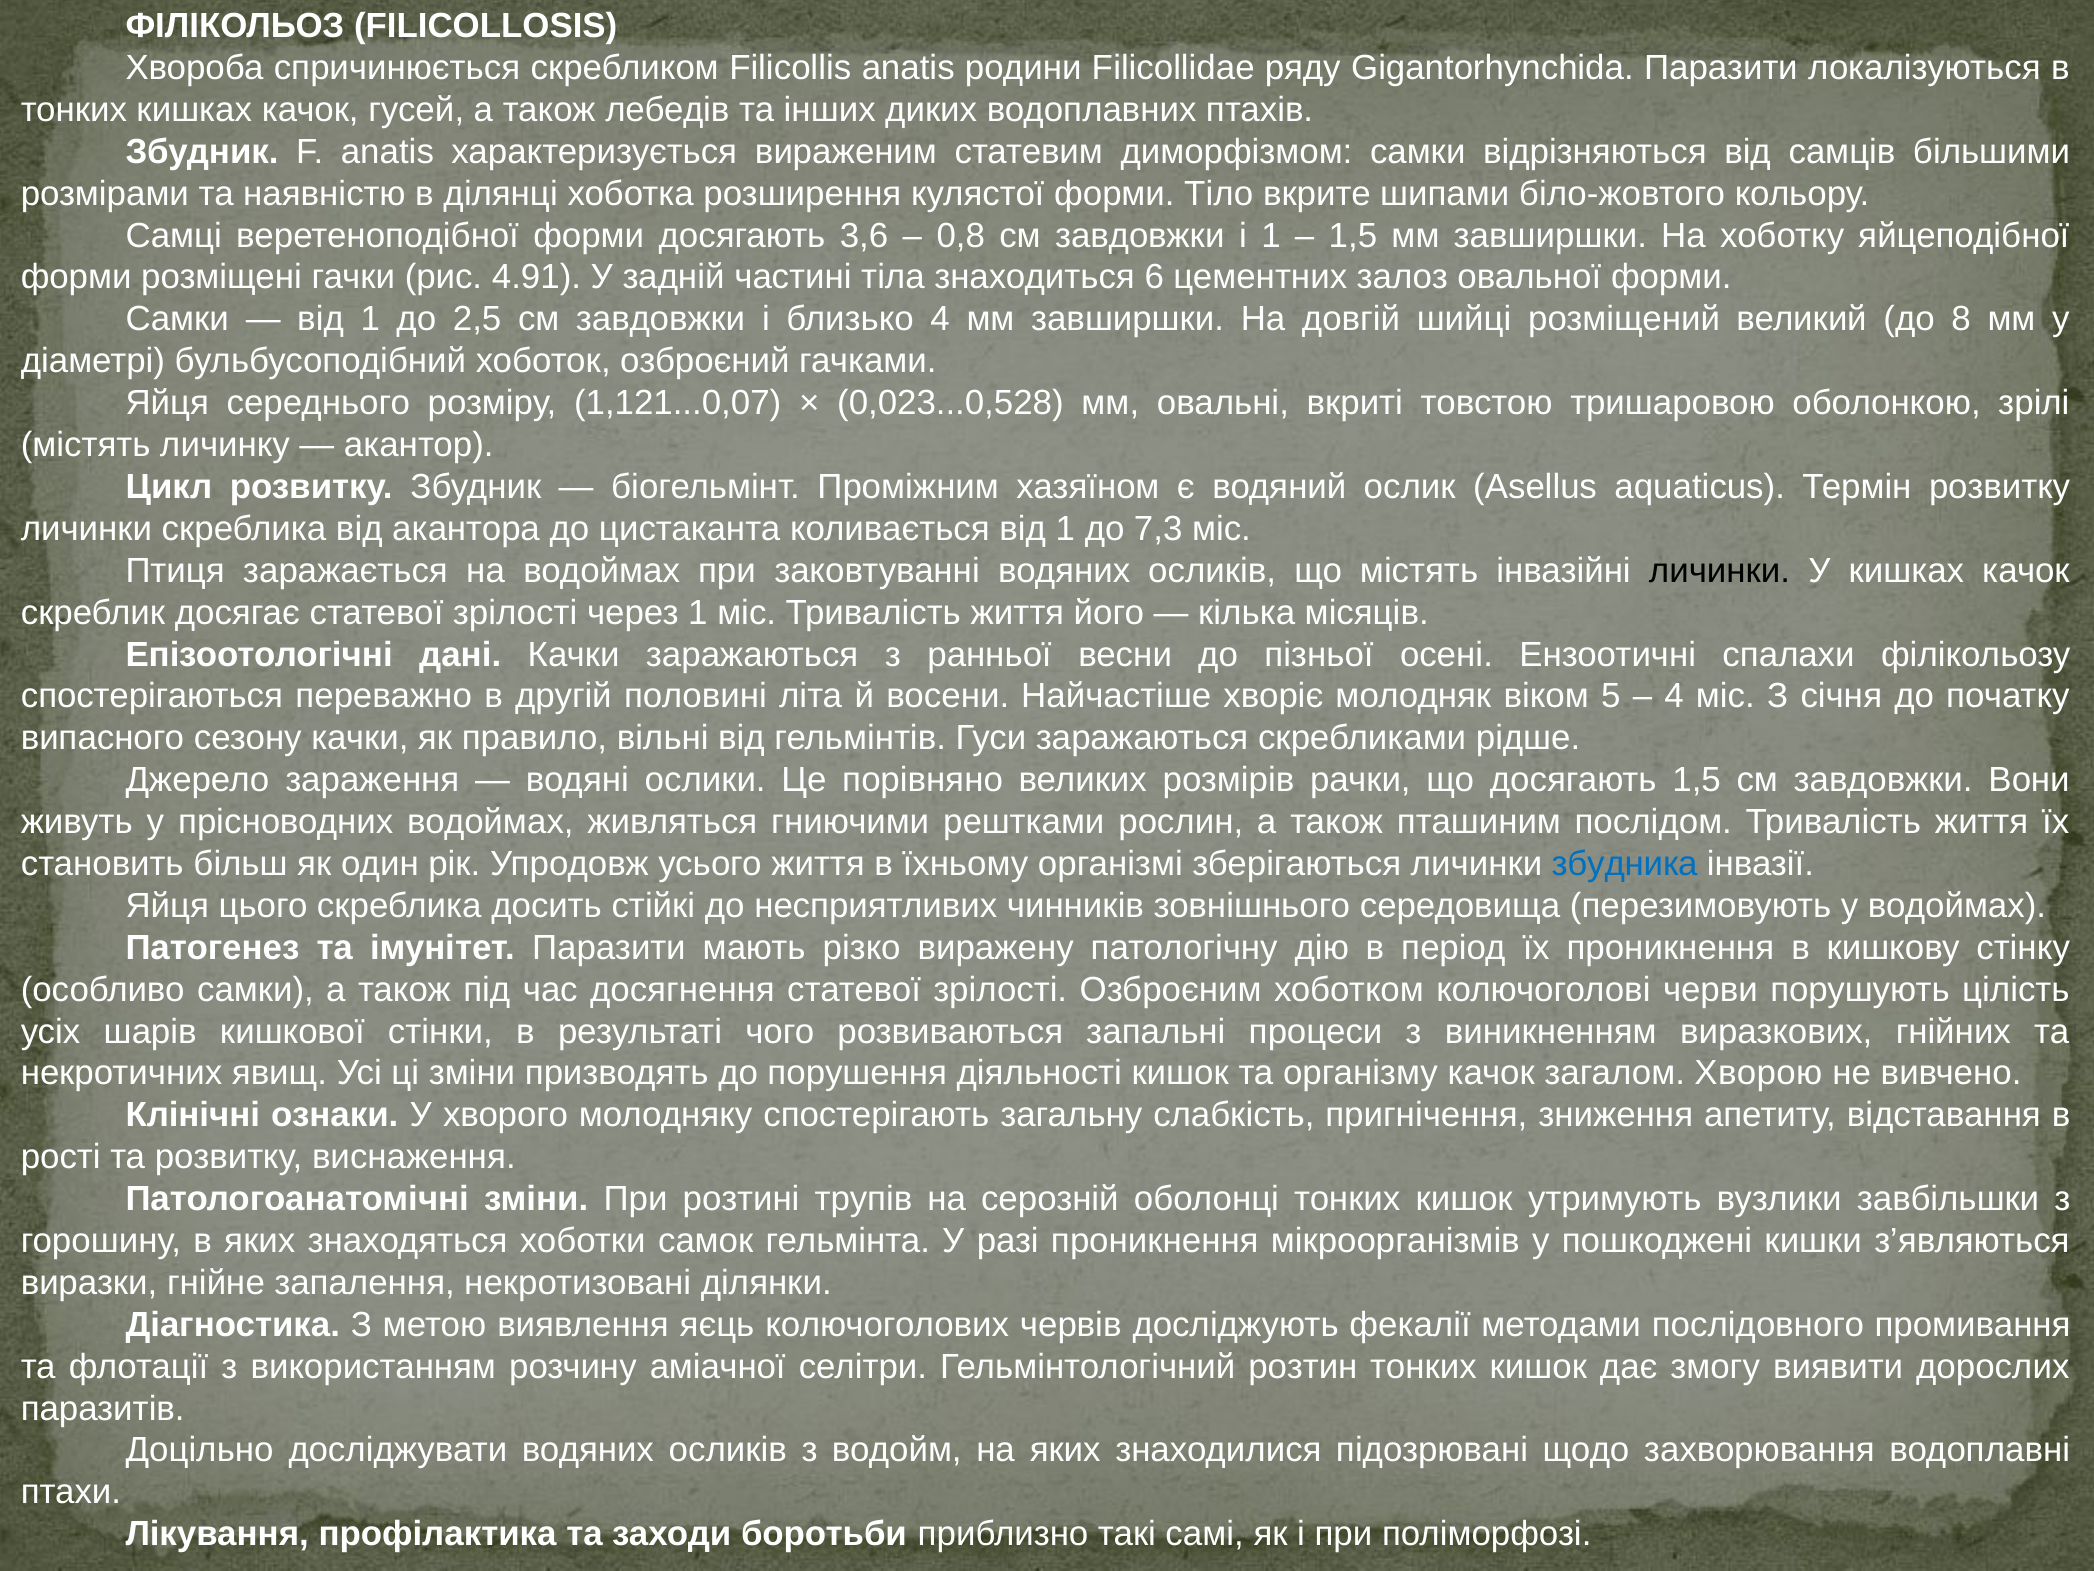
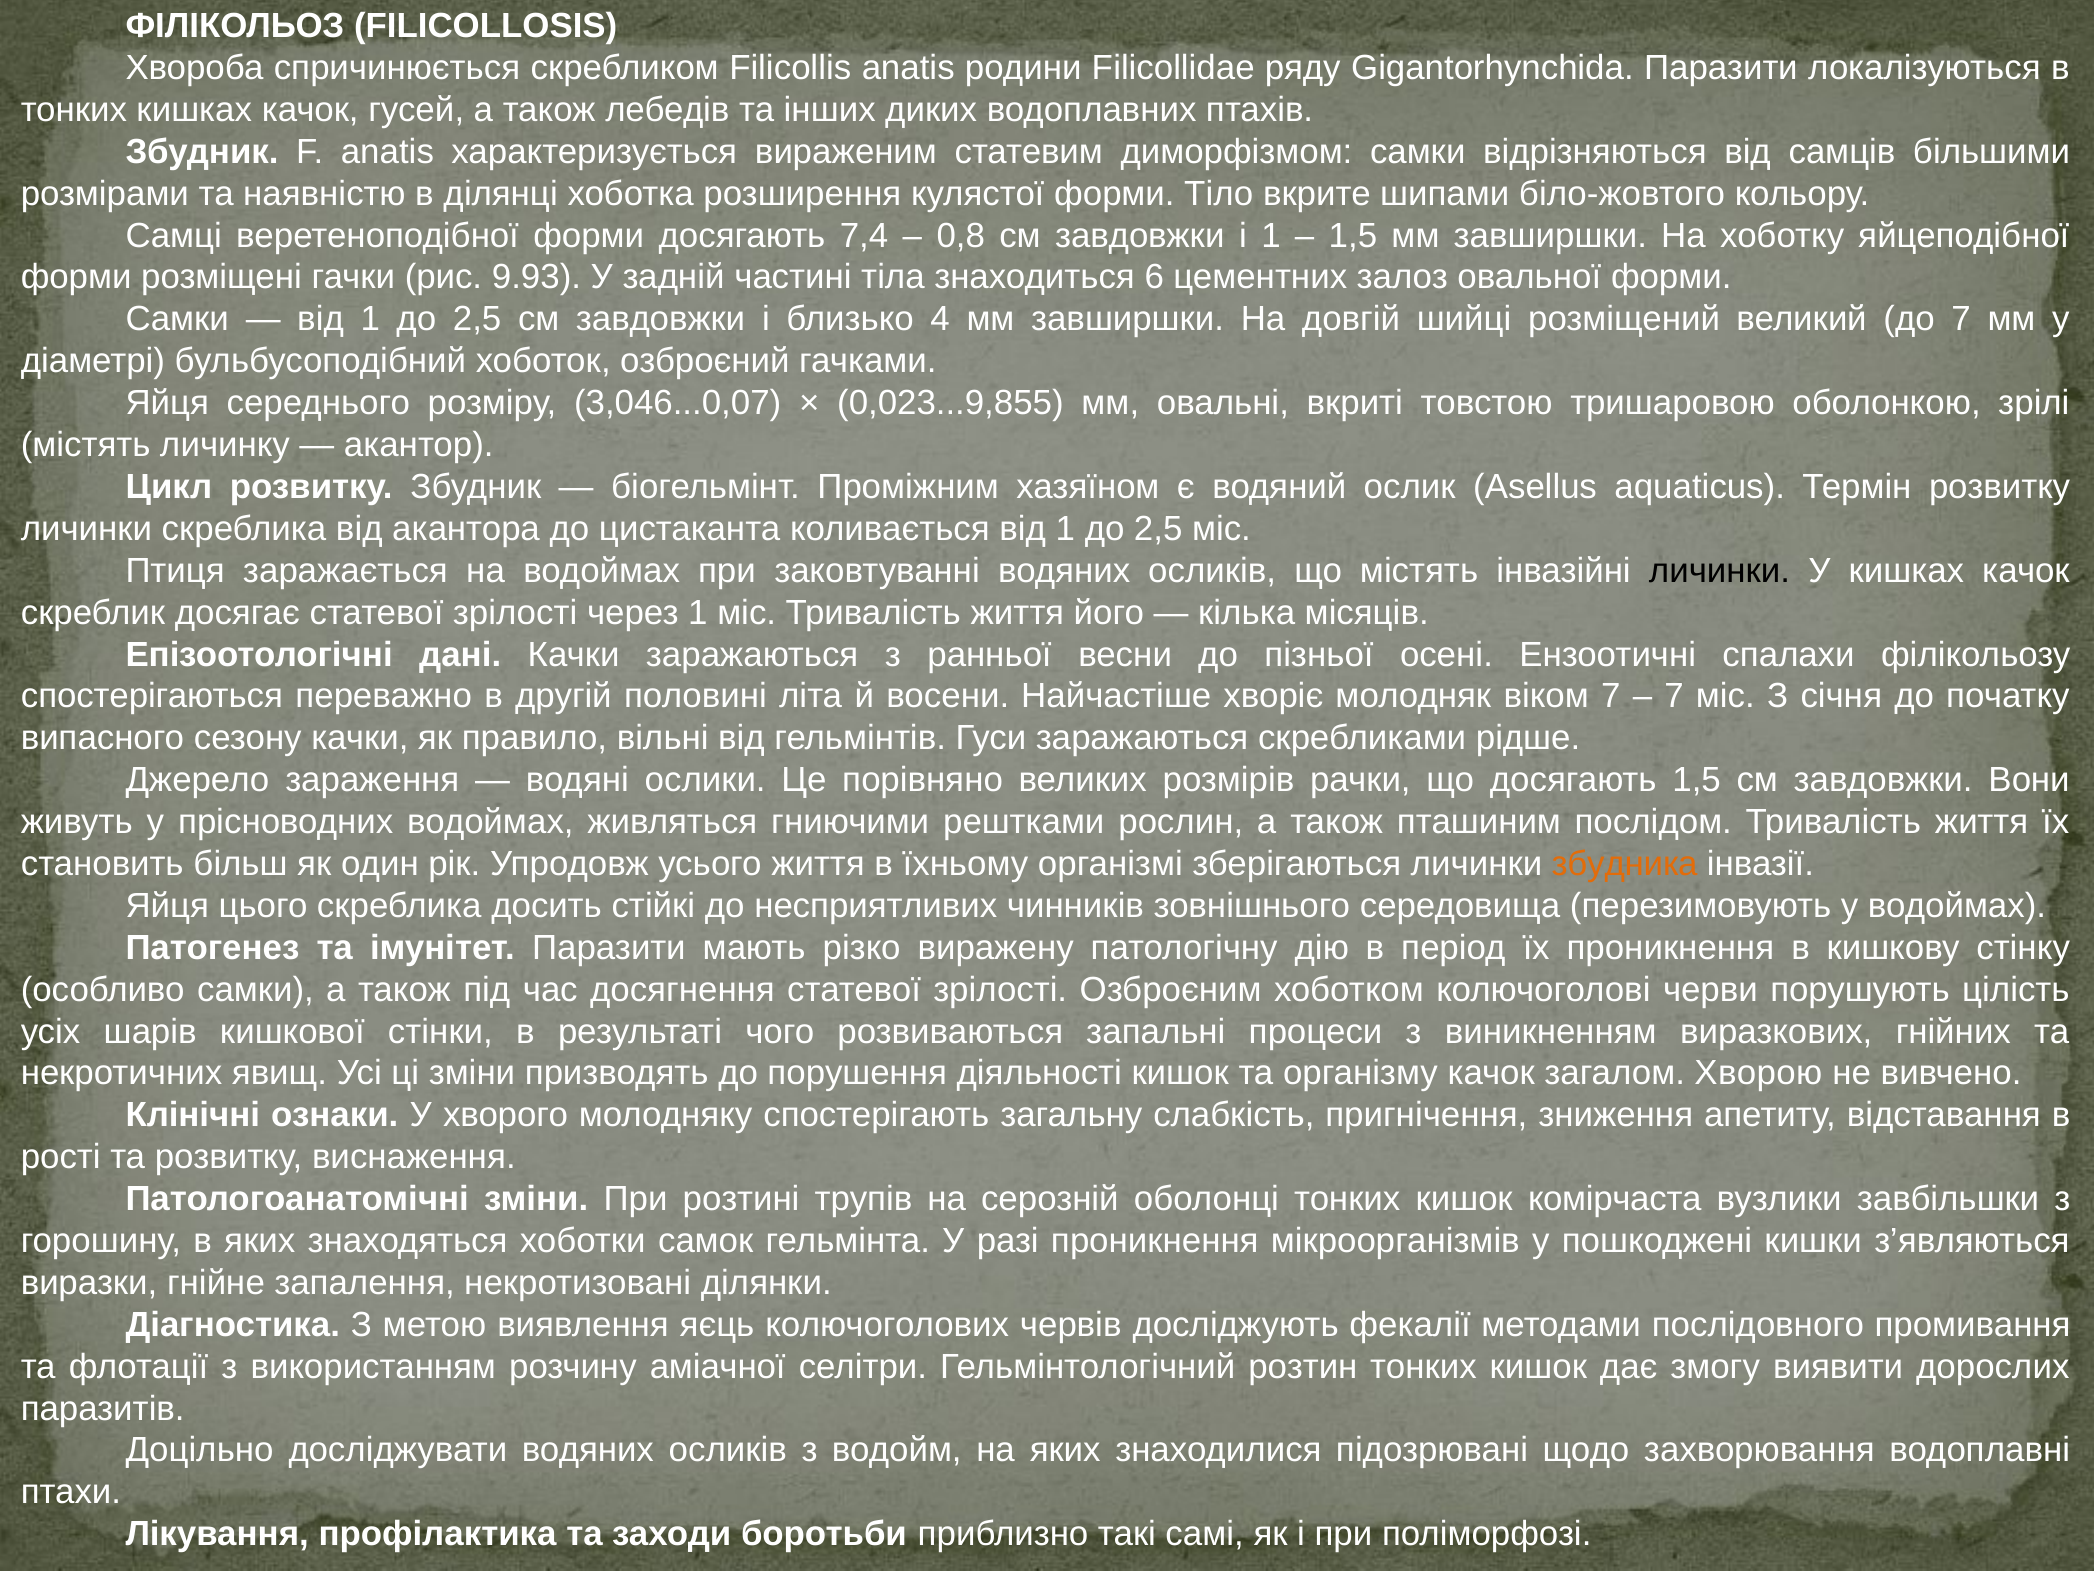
3,6: 3,6 -> 7,4
4.91: 4.91 -> 9.93
до 8: 8 -> 7
1,121...0,07: 1,121...0,07 -> 3,046...0,07
0,023...0,528: 0,023...0,528 -> 0,023...9,855
7,3 at (1158, 529): 7,3 -> 2,5
віком 5: 5 -> 7
4 at (1674, 696): 4 -> 7
збудника colour: blue -> orange
утримують: утримують -> комірчаста
